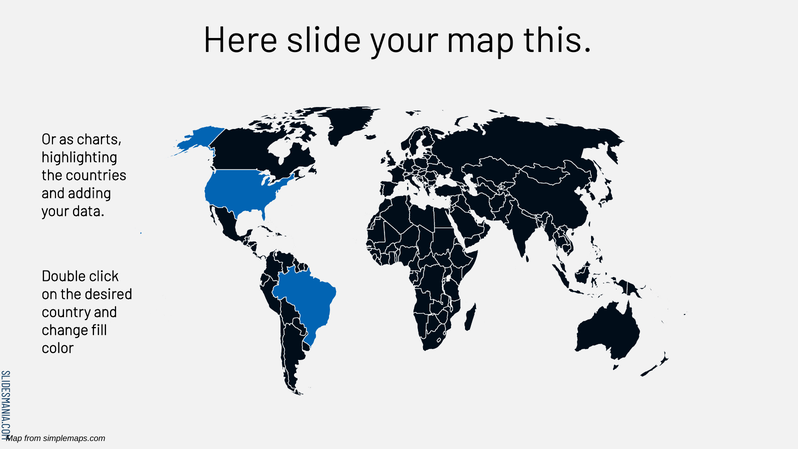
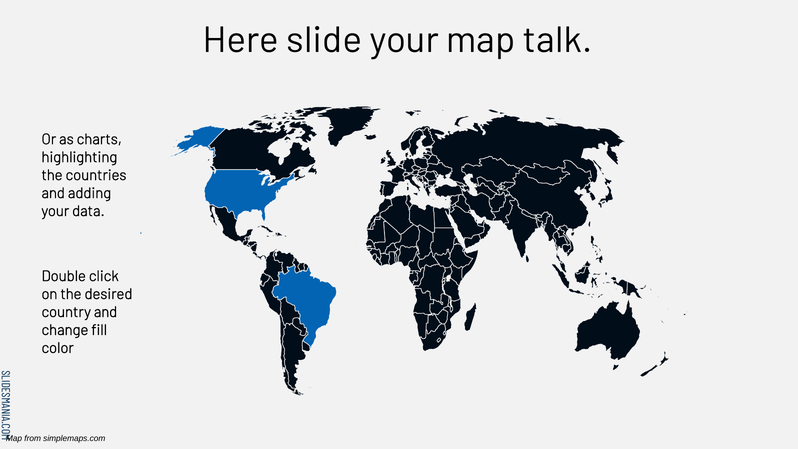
this: this -> talk
